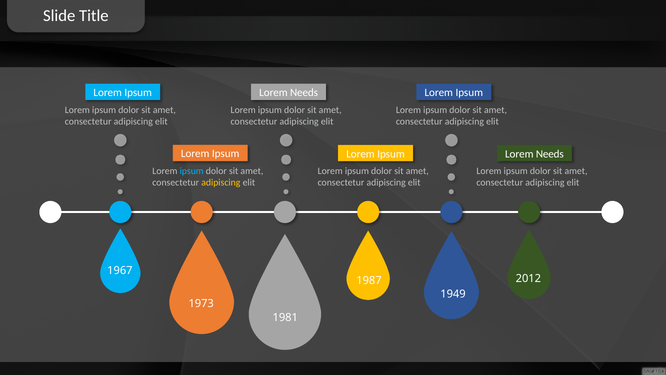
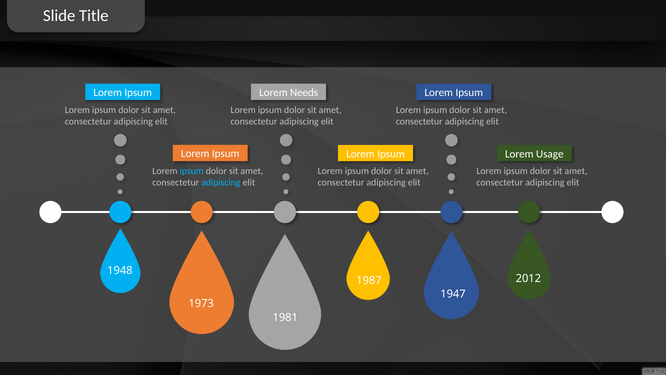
Needs at (550, 154): Needs -> Usage
adipiscing at (221, 182) colour: yellow -> light blue
1967: 1967 -> 1948
1949: 1949 -> 1947
